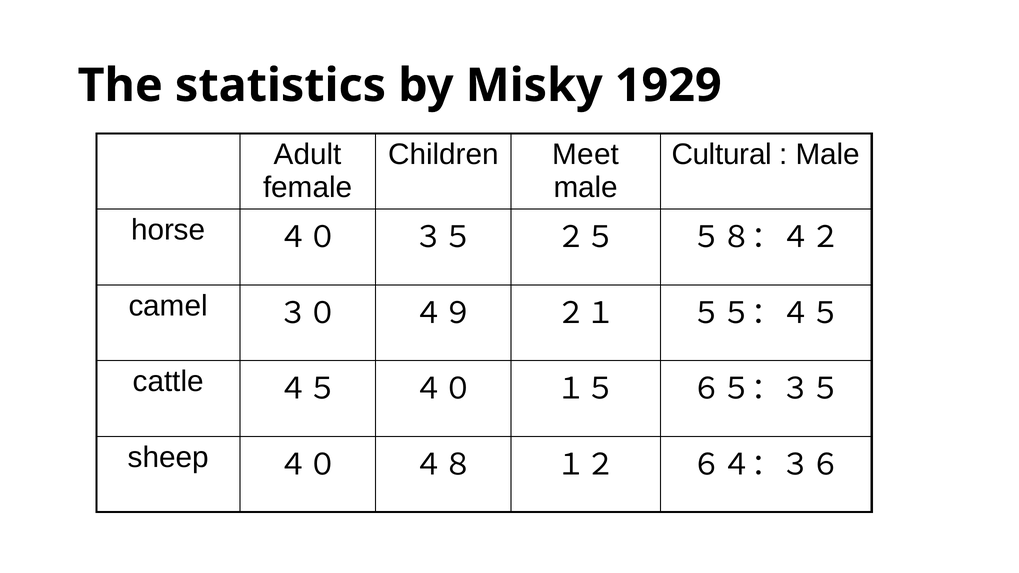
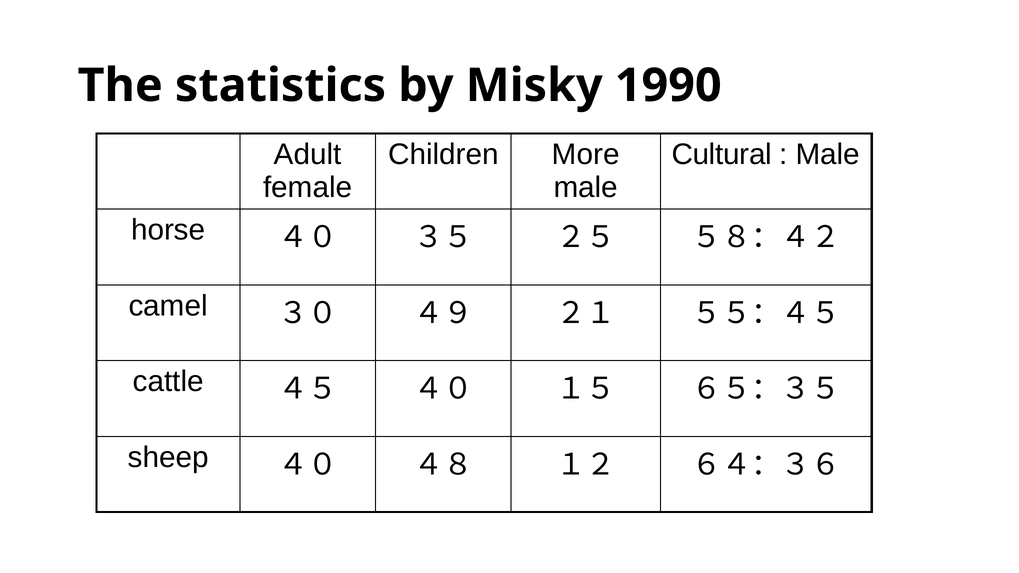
1929: 1929 -> 1990
Meet: Meet -> More
